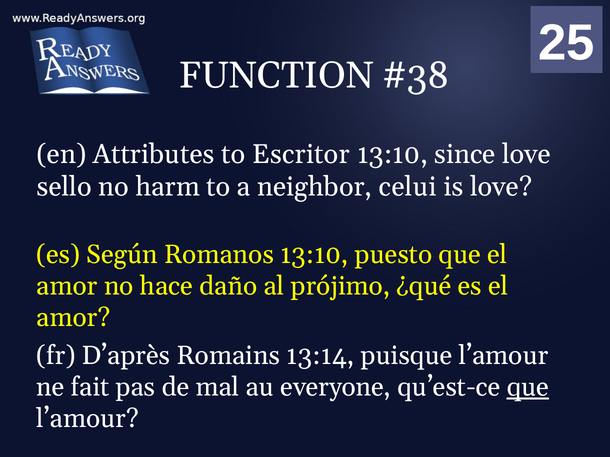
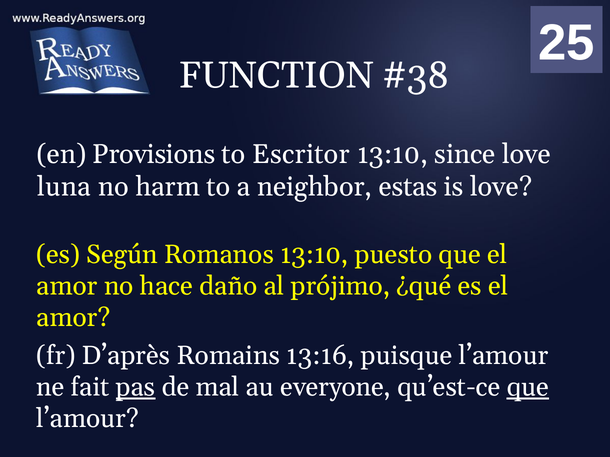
Attributes: Attributes -> Provisions
sello: sello -> luna
celui: celui -> estas
13:14: 13:14 -> 13:16
pas underline: none -> present
